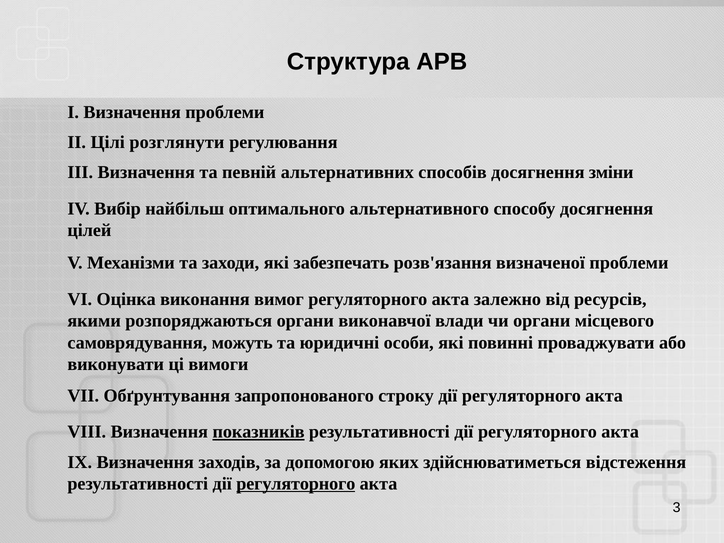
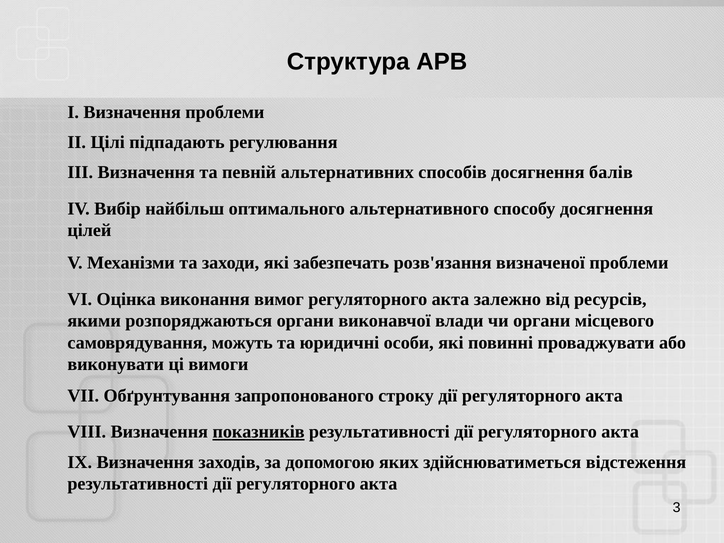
розглянути: розглянути -> підпадають
зміни: зміни -> балів
регуляторного at (296, 484) underline: present -> none
